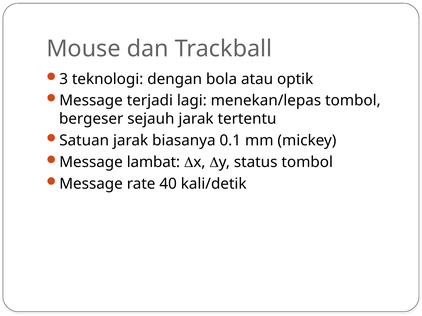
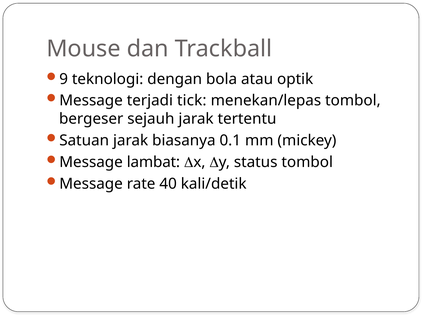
3: 3 -> 9
lagi: lagi -> tick
